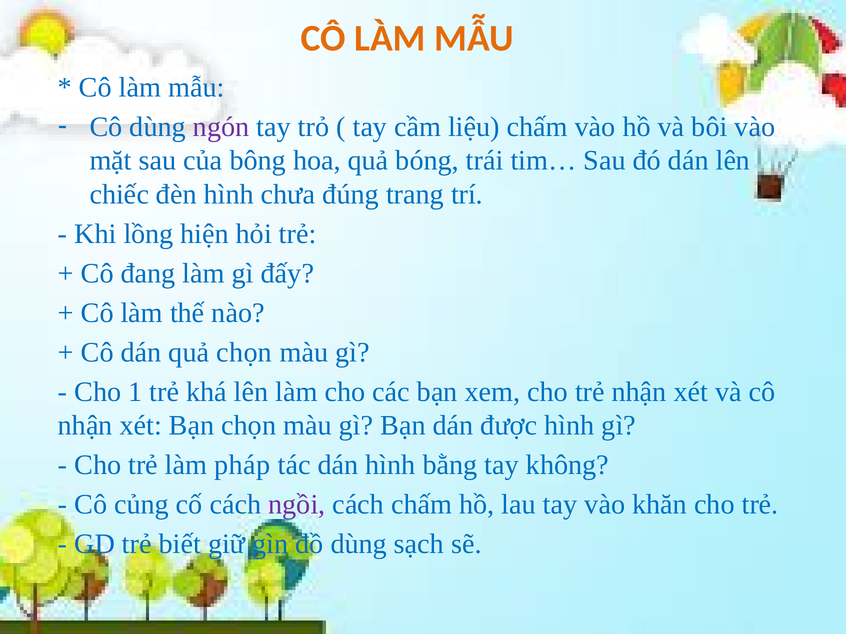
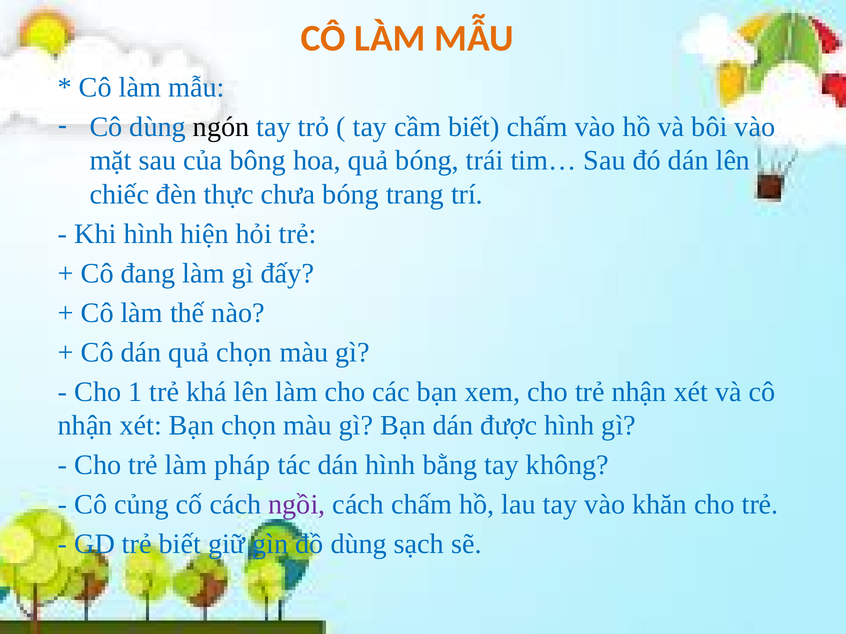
ngón colour: purple -> black
cầm liệu: liệu -> biết
đèn hình: hình -> thực
chưa đúng: đúng -> bóng
Khi lồng: lồng -> hình
